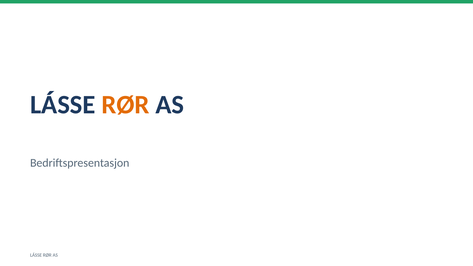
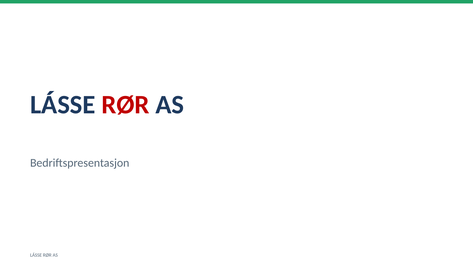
RØR at (126, 105) colour: orange -> red
